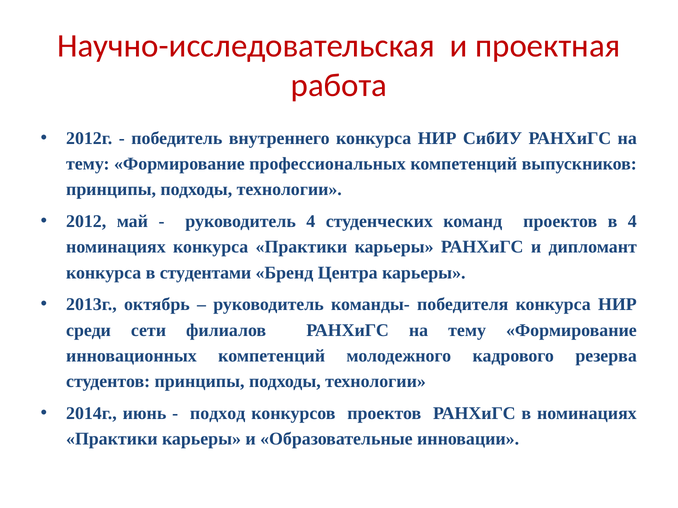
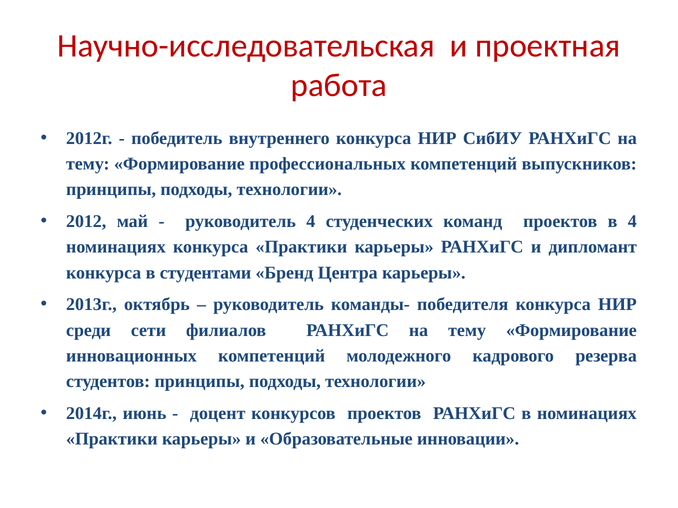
подход: подход -> доцент
